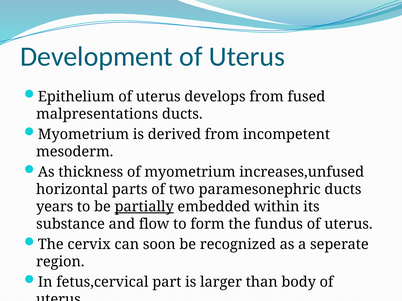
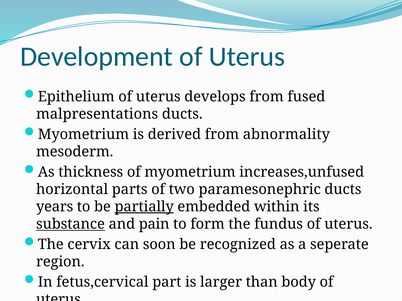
incompetent: incompetent -> abnormality
substance underline: none -> present
flow: flow -> pain
